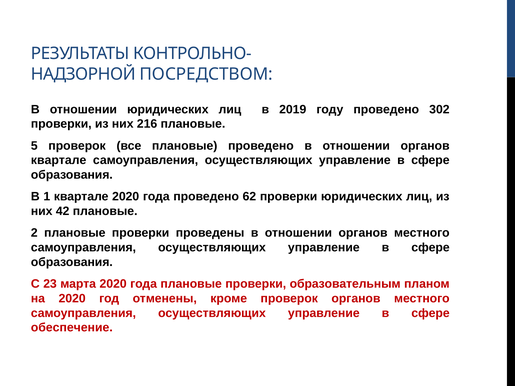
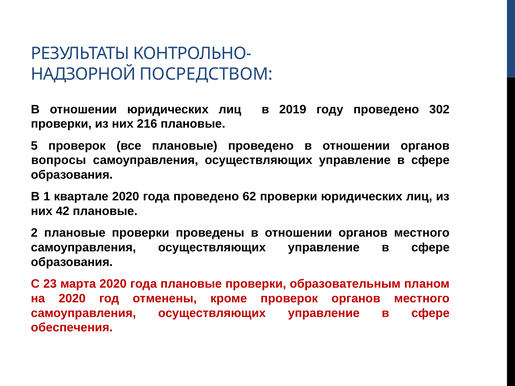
квартале at (59, 160): квартале -> вопросы
обеспечение: обеспечение -> обеспечения
